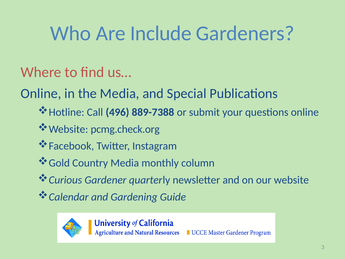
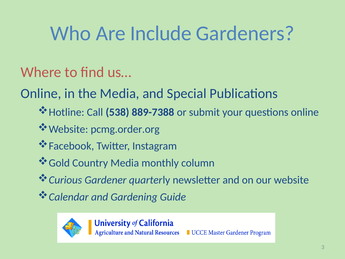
496: 496 -> 538
pcmg.check.org: pcmg.check.org -> pcmg.order.org
